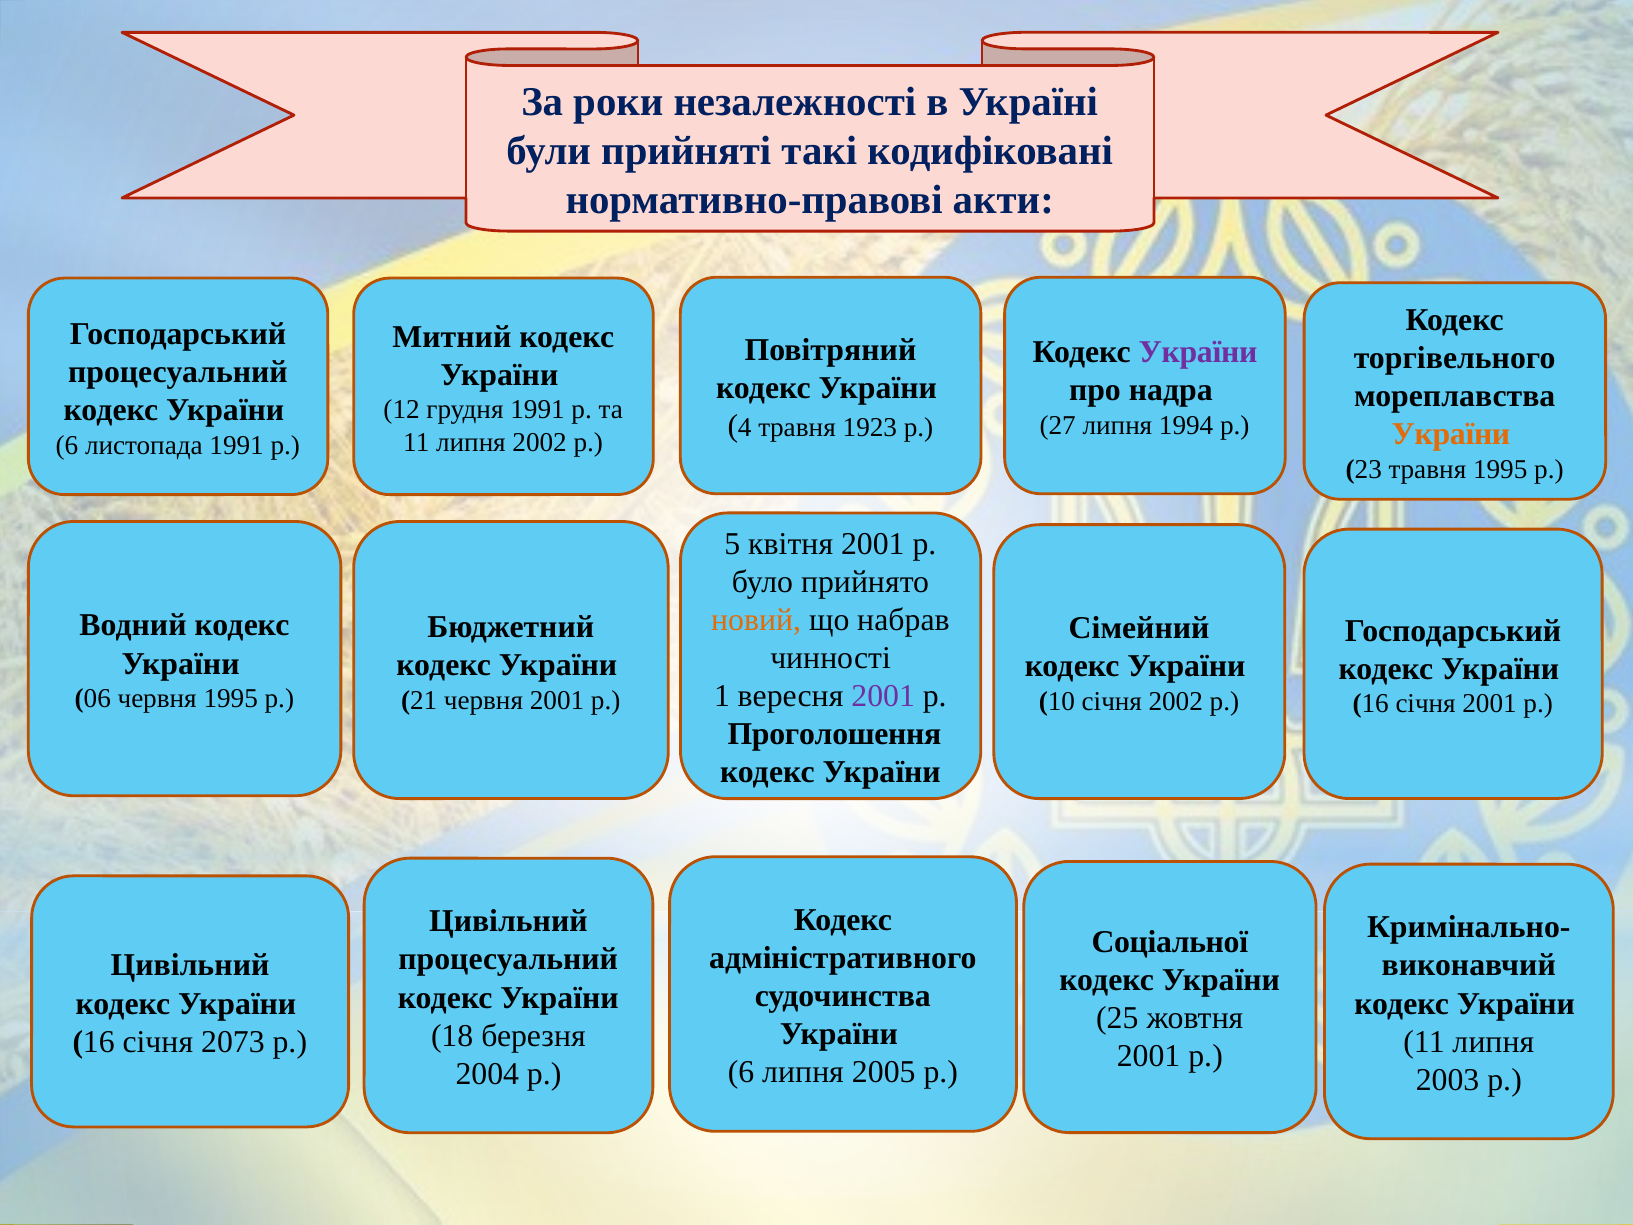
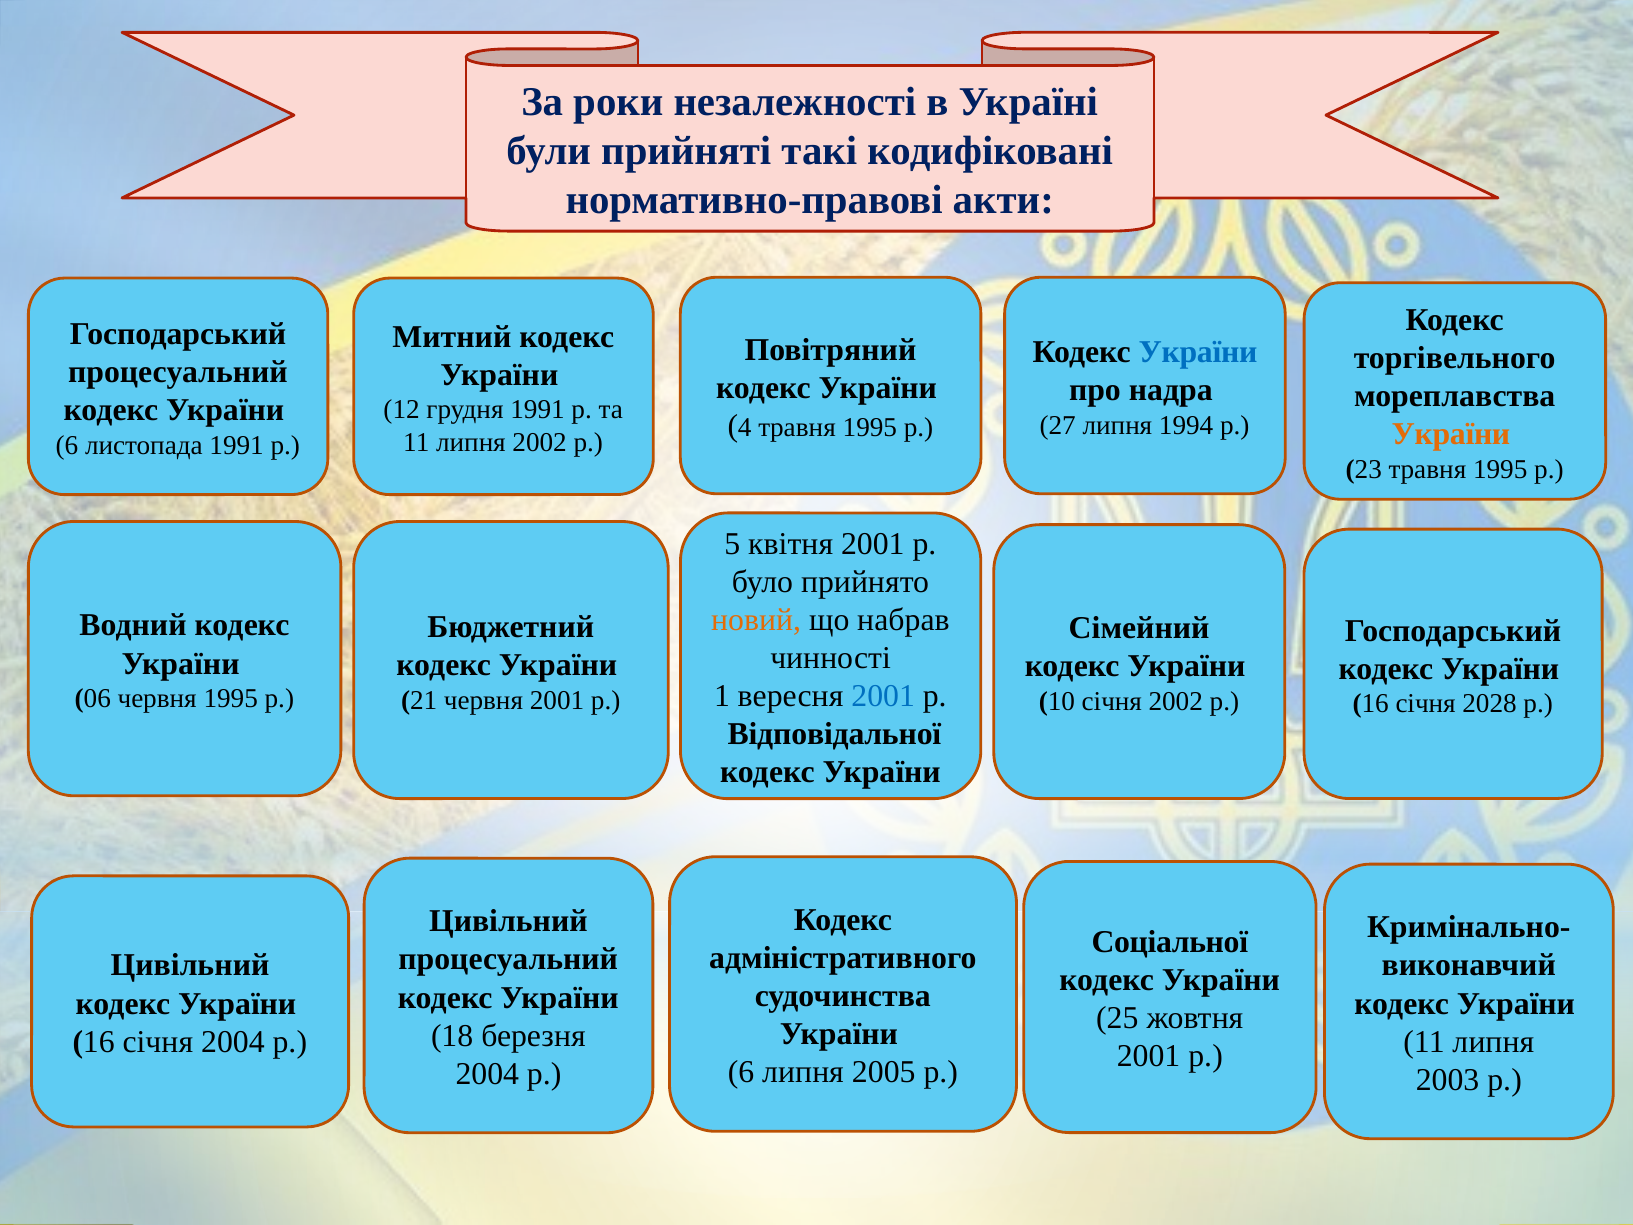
України at (1198, 352) colour: purple -> blue
4 травня 1923: 1923 -> 1995
2001 at (883, 696) colour: purple -> blue
січня 2001: 2001 -> 2028
Проголошення: Проголошення -> Відповідальної
січня 2073: 2073 -> 2004
